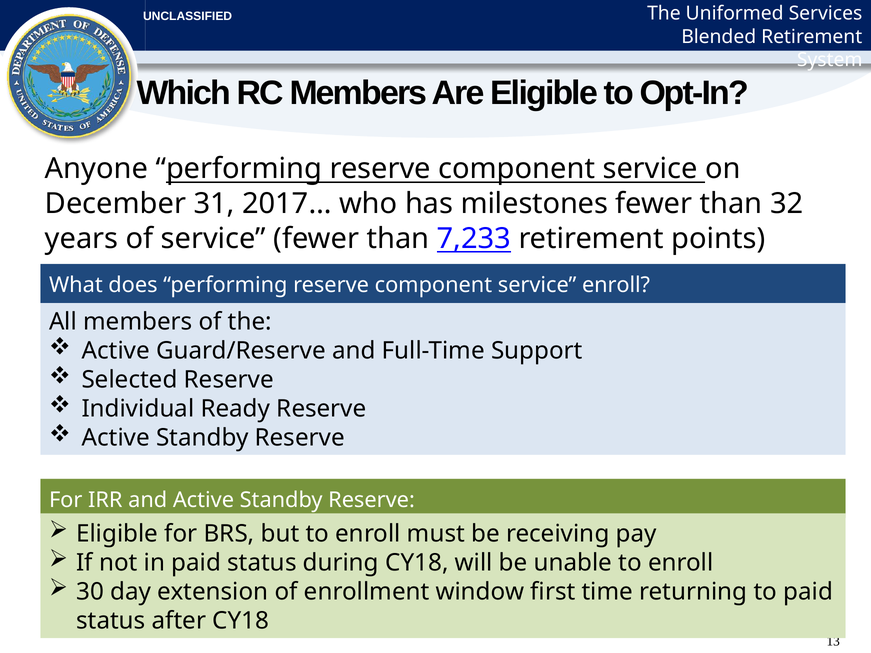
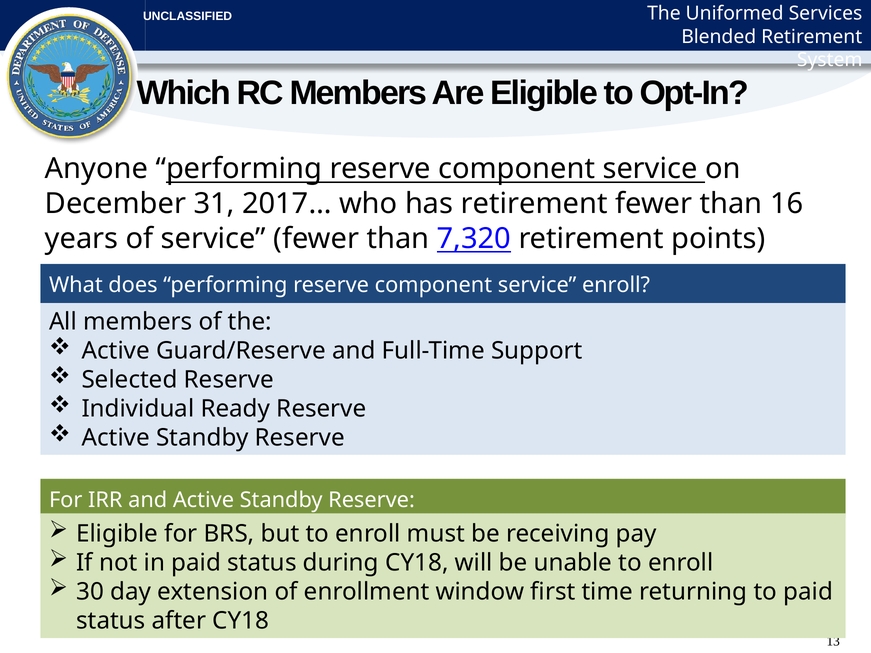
has milestones: milestones -> retirement
32: 32 -> 16
7,233: 7,233 -> 7,320
